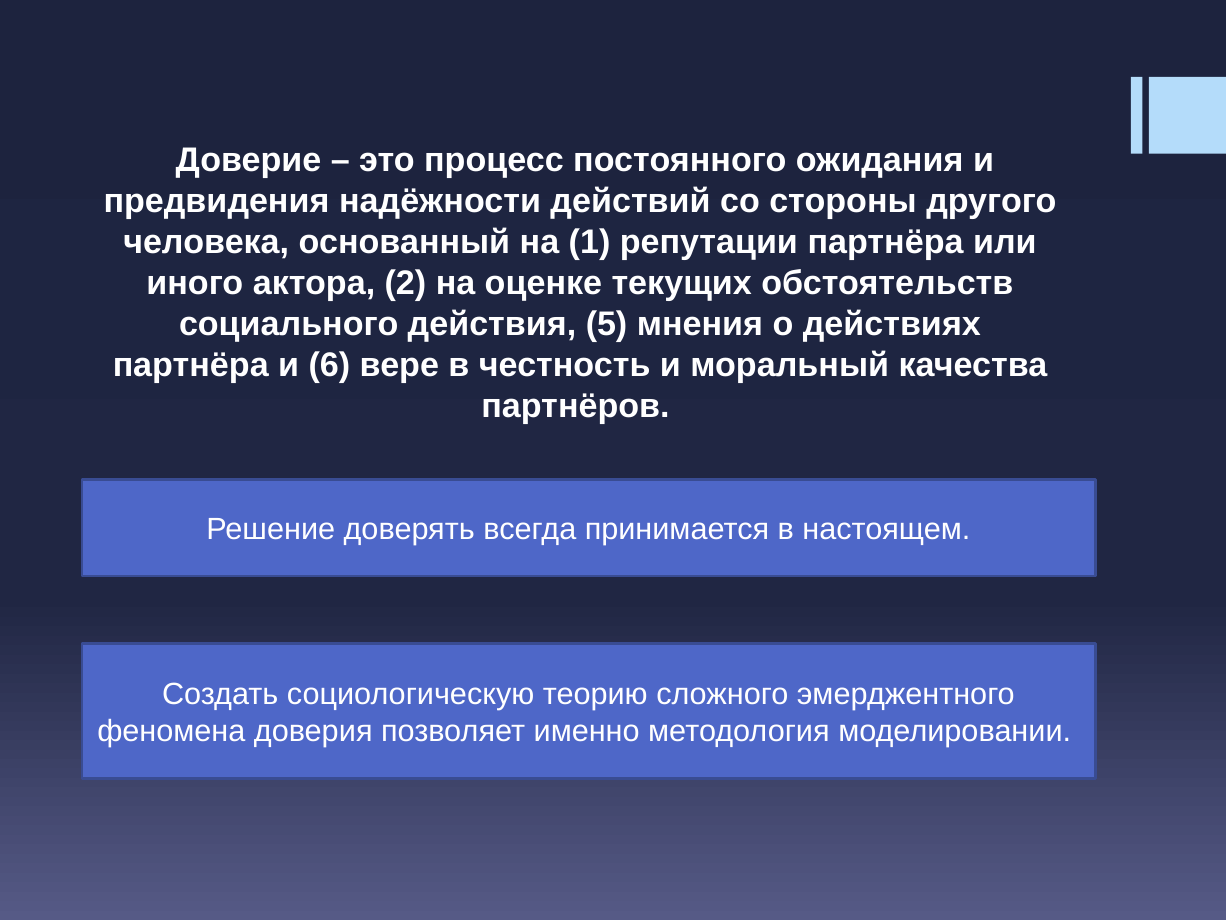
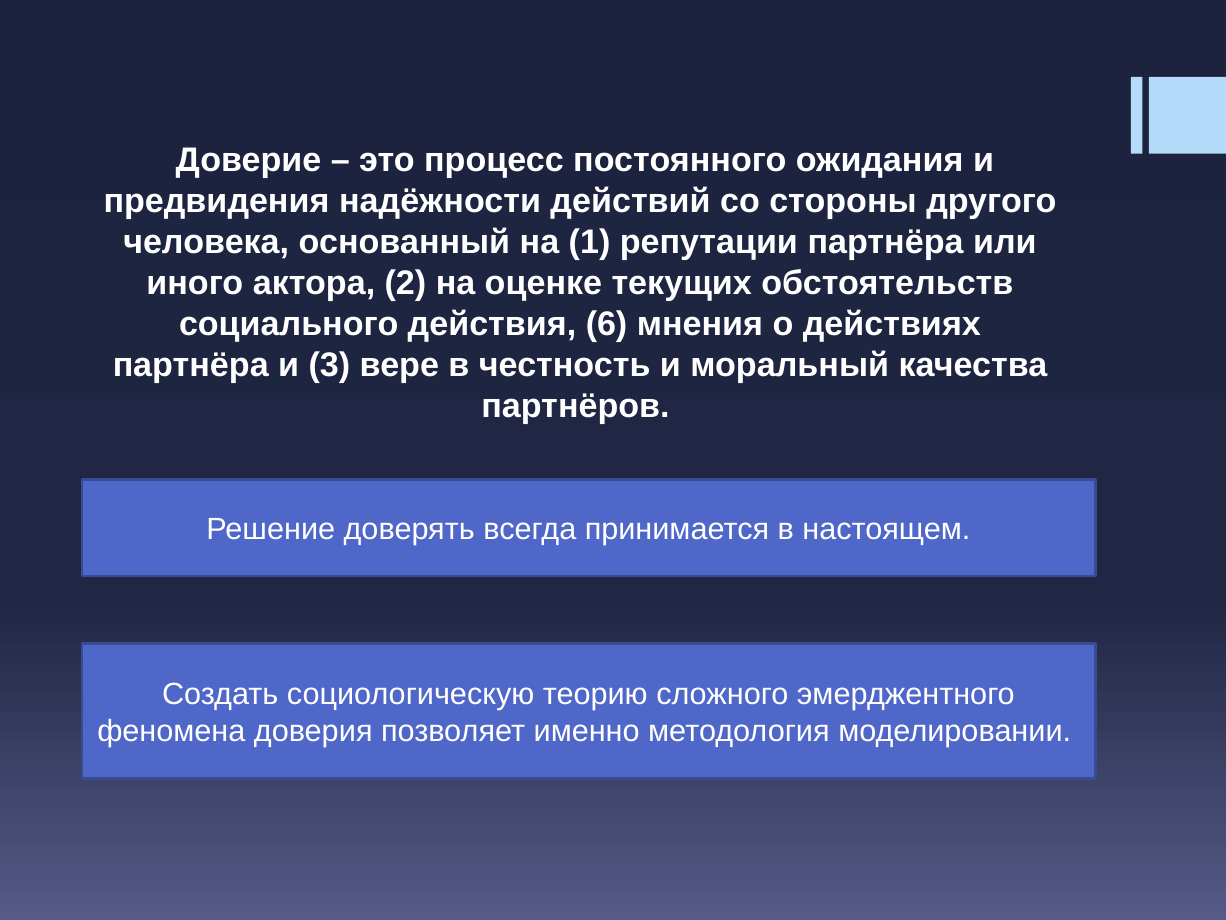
5: 5 -> 6
6: 6 -> 3
